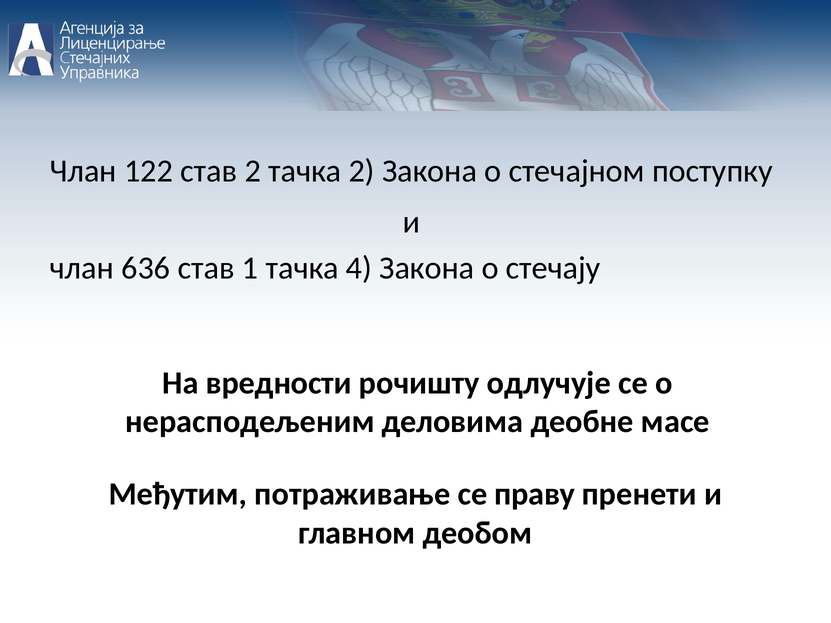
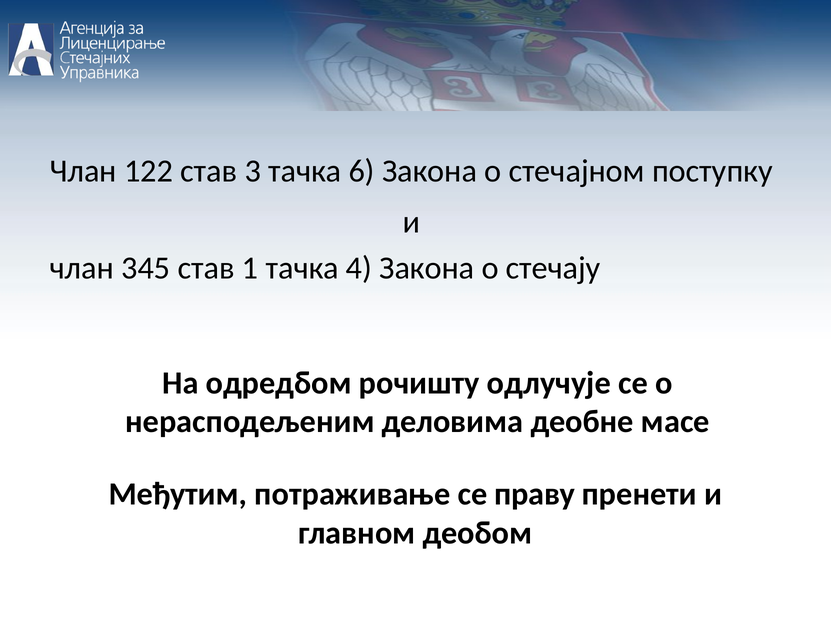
став 2: 2 -> 3
тачка 2: 2 -> 6
636: 636 -> 345
вредности: вредности -> одредбом
